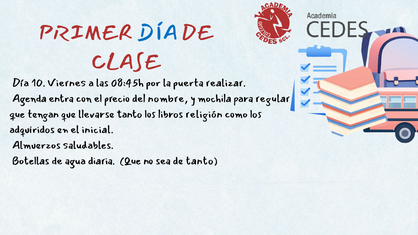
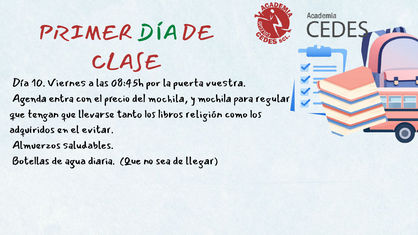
DÍA at (157, 33) colour: blue -> green
realizar: realizar -> vuestra
del nombre: nombre -> mochila
inicial: inicial -> evitar
de tanto: tanto -> llegar
